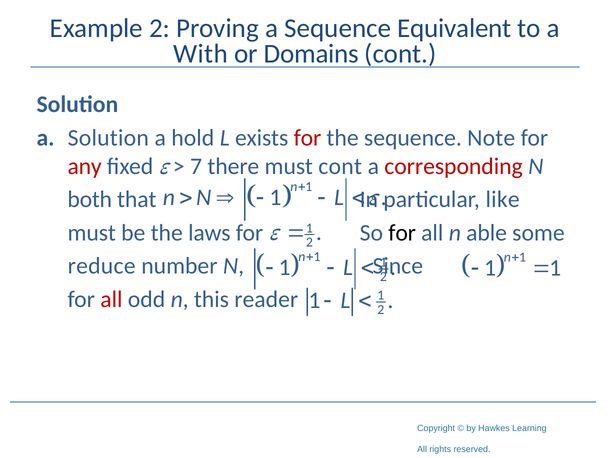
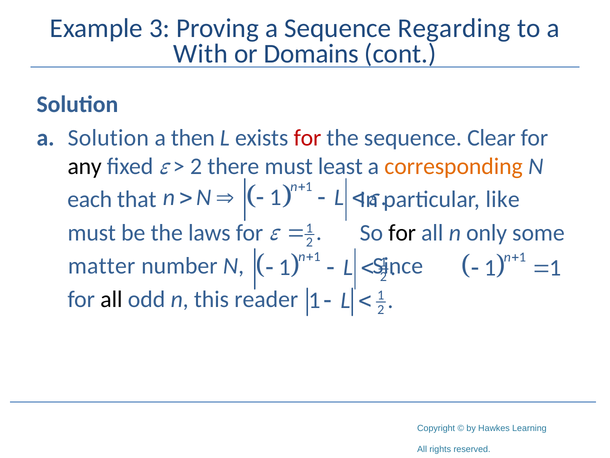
Example 2: 2 -> 3
Equivalent: Equivalent -> Regarding
hold: hold -> then
Note: Note -> Clear
any colour: red -> black
7 at (196, 166): 7 -> 2
must cont: cont -> least
corresponding colour: red -> orange
both: both -> each
able: able -> only
reduce: reduce -> matter
all at (111, 299) colour: red -> black
